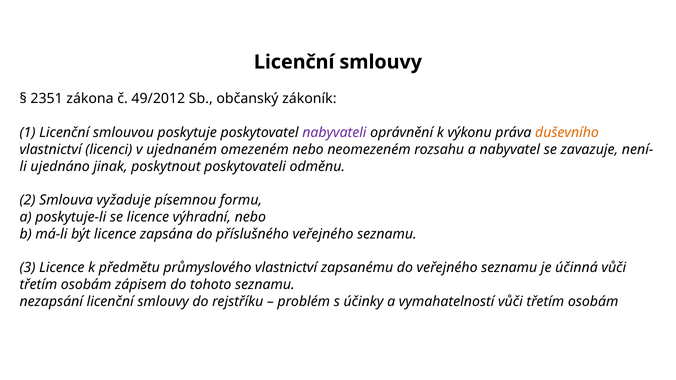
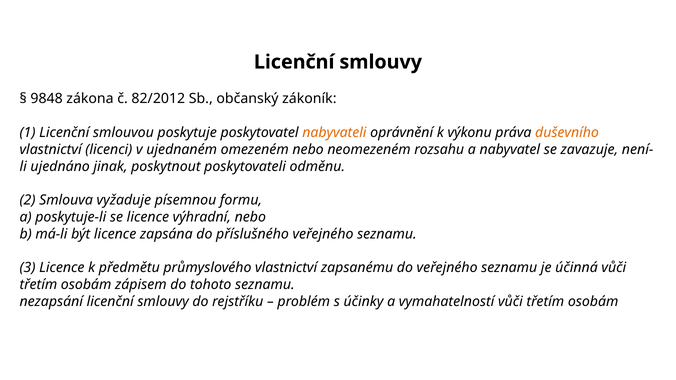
2351: 2351 -> 9848
49/2012: 49/2012 -> 82/2012
nabyvateli colour: purple -> orange
